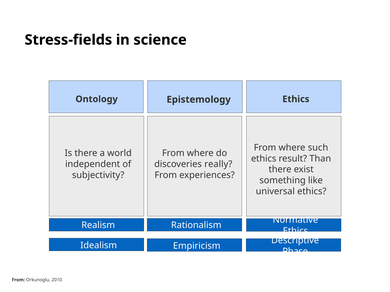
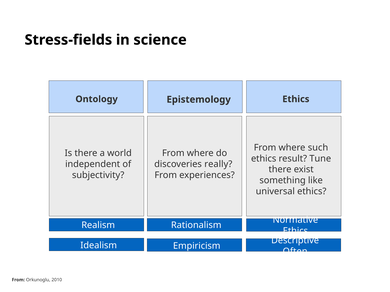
Than: Than -> Tune
Phase: Phase -> Often
